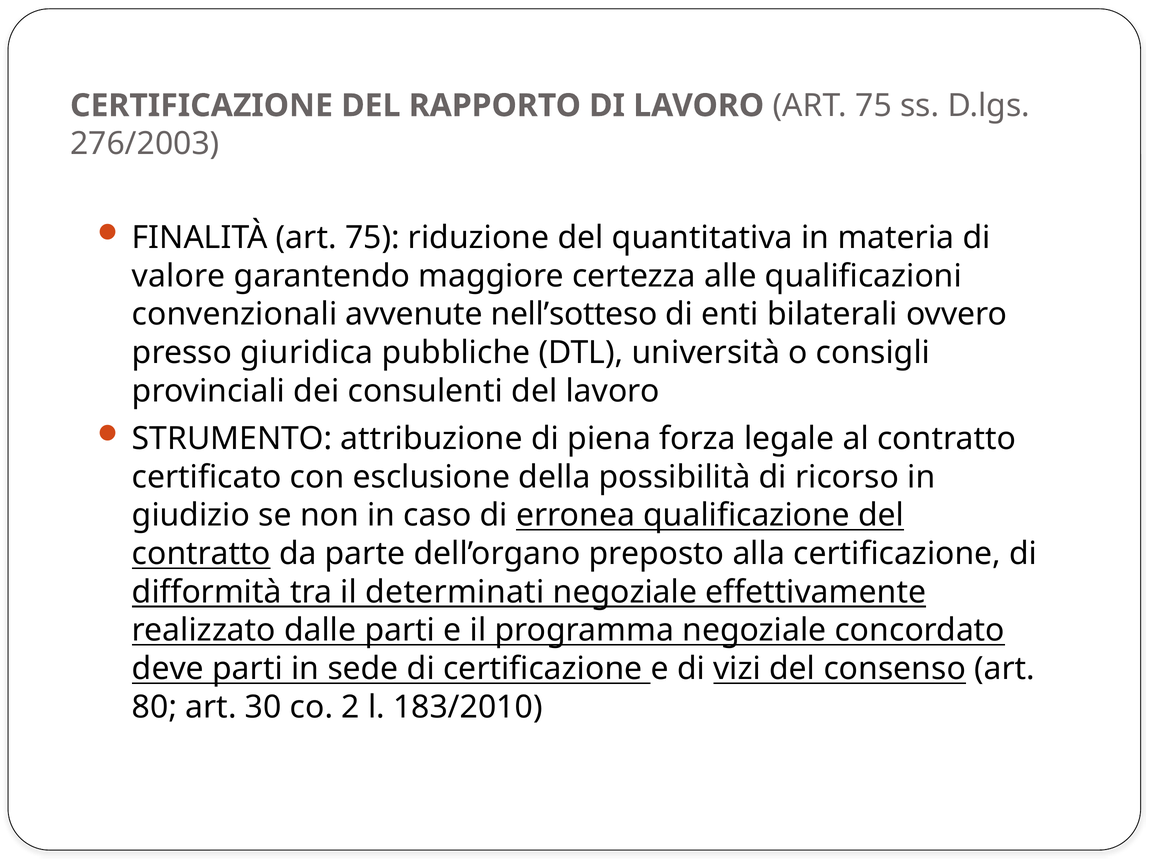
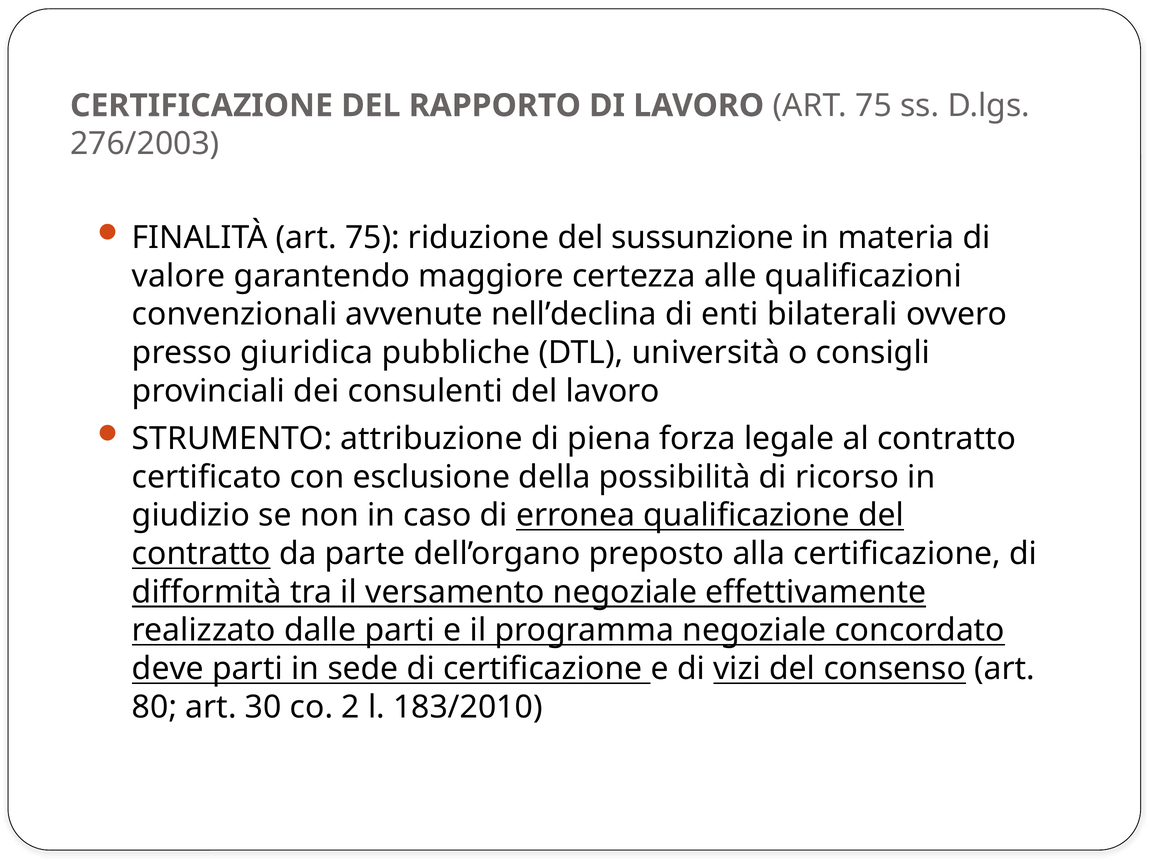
quantitativa: quantitativa -> sussunzione
nell’sotteso: nell’sotteso -> nell’declina
determinati: determinati -> versamento
